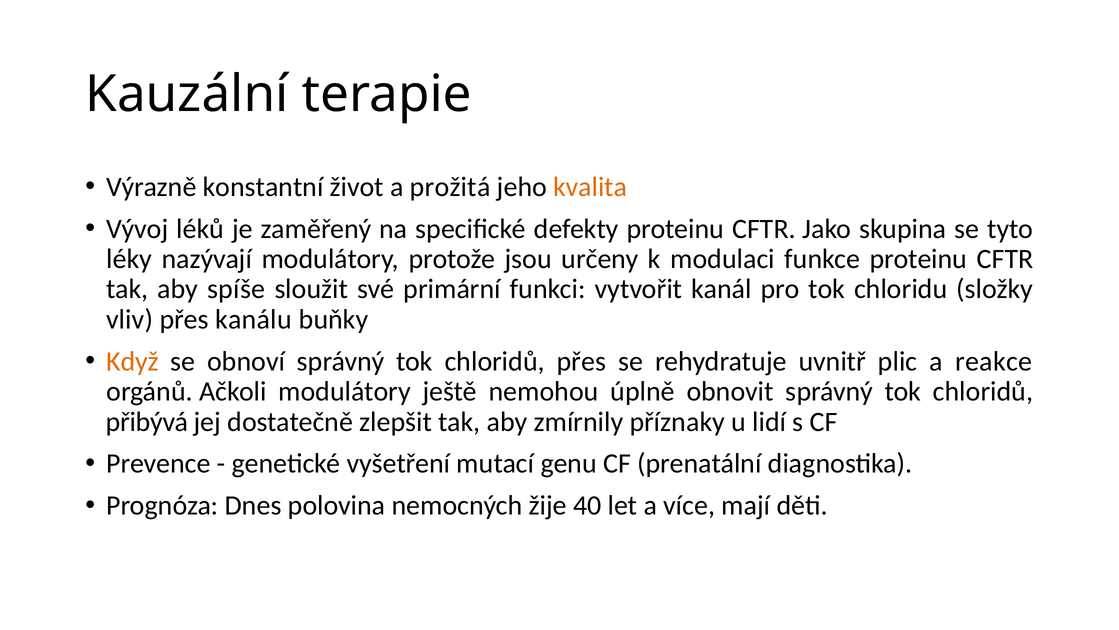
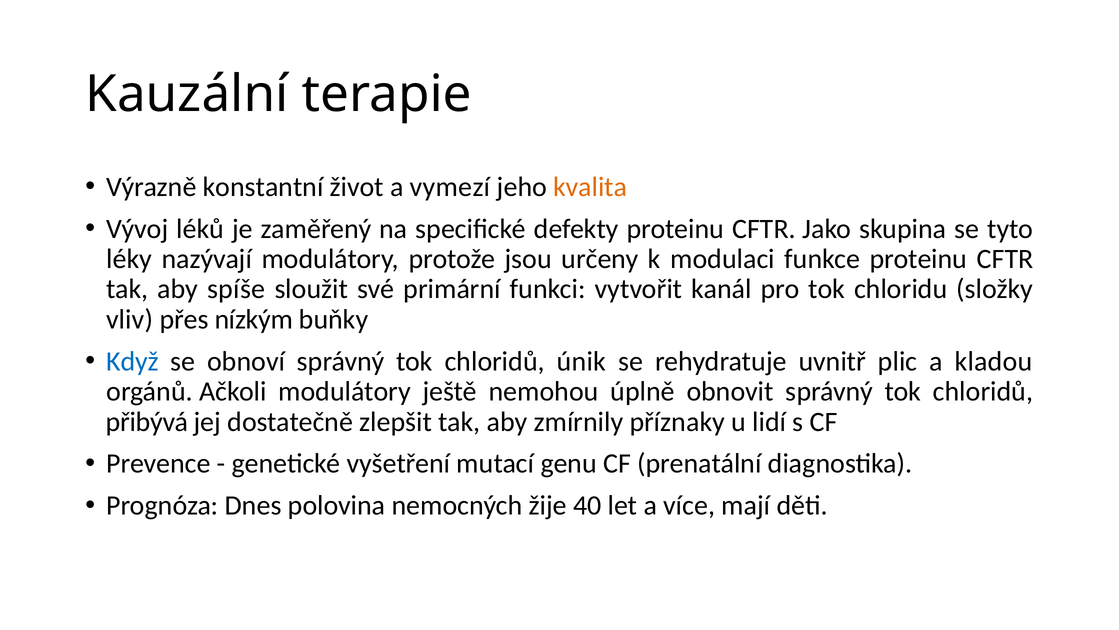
prožitá: prožitá -> vymezí
kanálu: kanálu -> nízkým
Když colour: orange -> blue
chloridů přes: přes -> únik
reakce: reakce -> kladou
